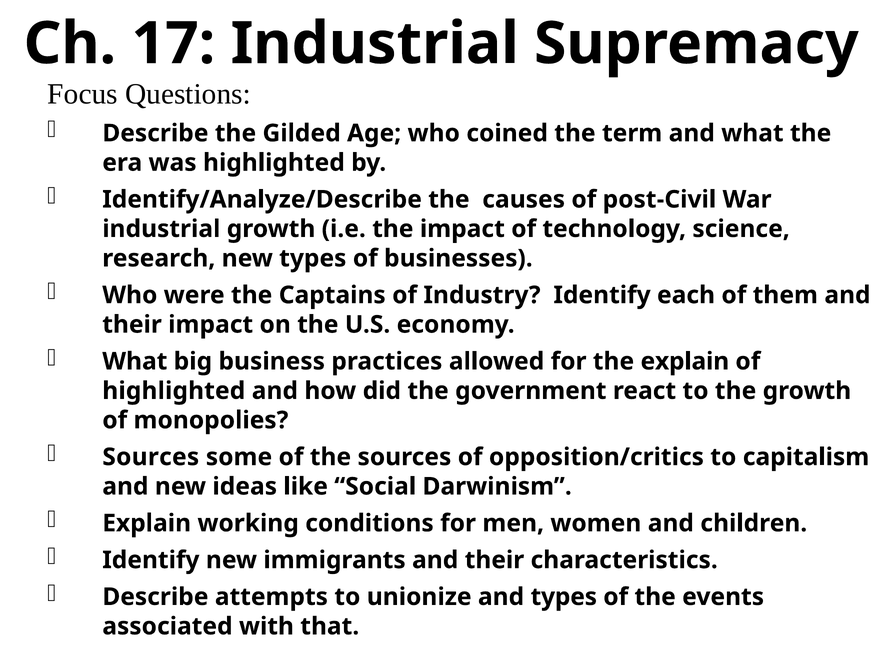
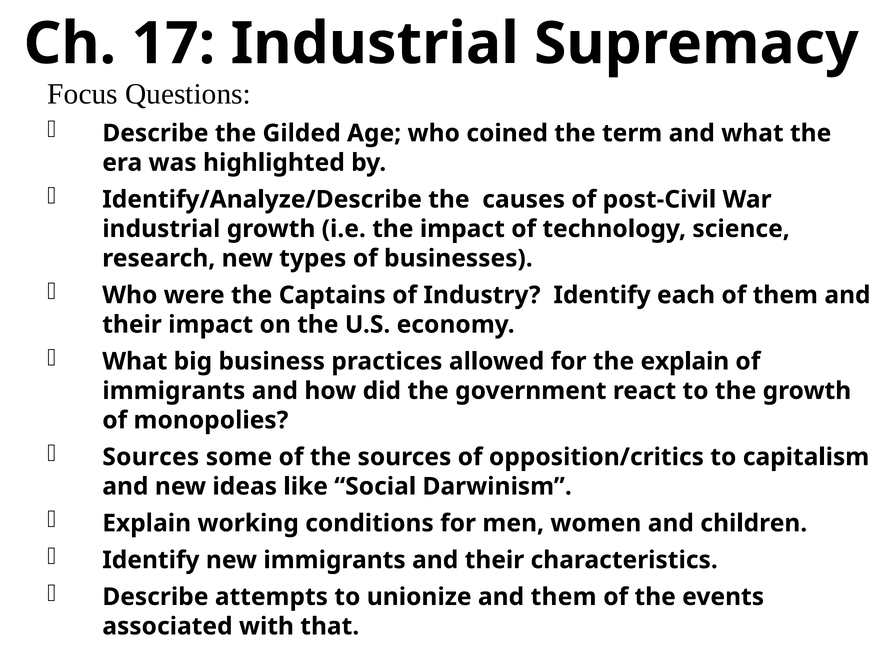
highlighted at (174, 391): highlighted -> immigrants
and types: types -> them
